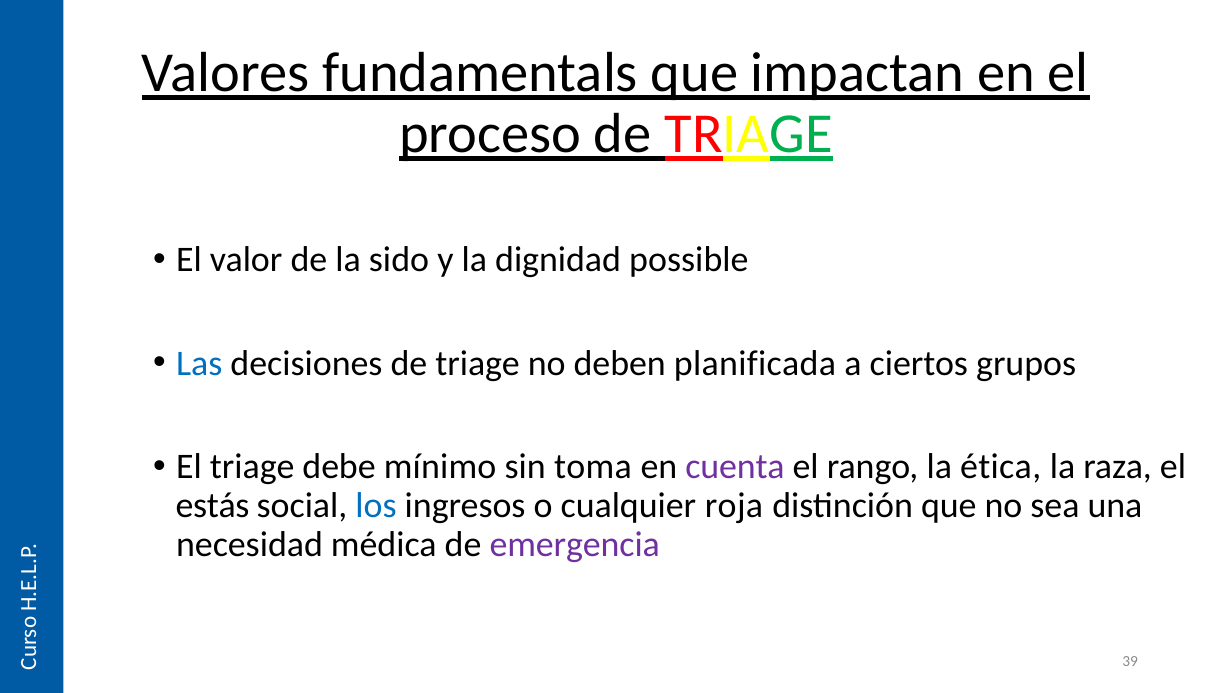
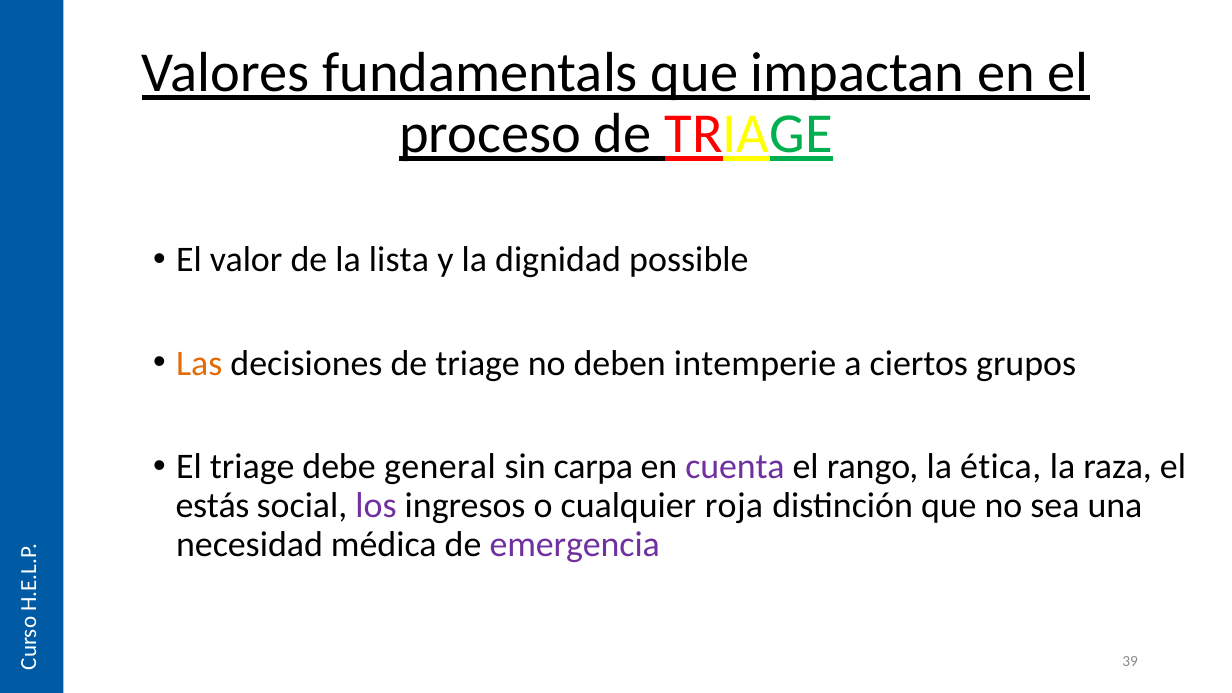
sido: sido -> lista
Las colour: blue -> orange
planificada: planificada -> intemperie
mínimo: mínimo -> general
toma: toma -> carpa
los colour: blue -> purple
